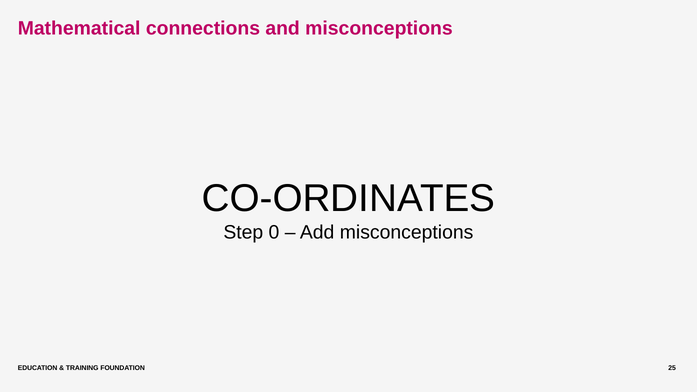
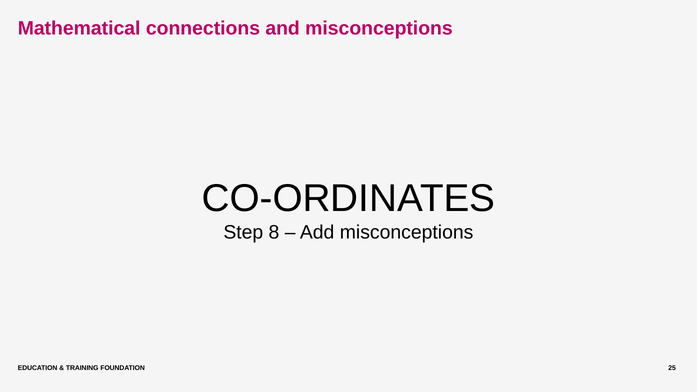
0: 0 -> 8
